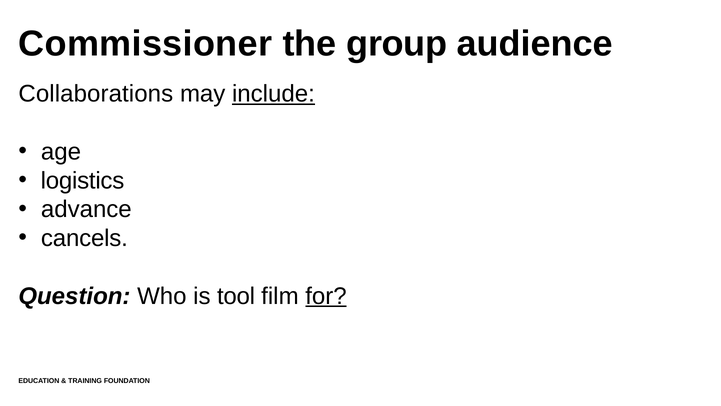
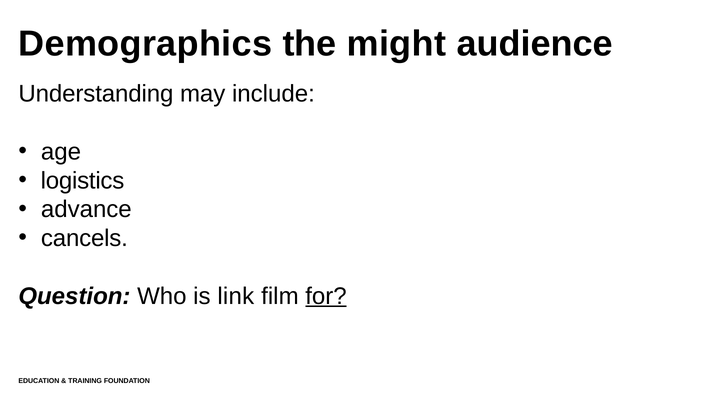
Commissioner: Commissioner -> Demographics
group: group -> might
Collaborations: Collaborations -> Understanding
include underline: present -> none
tool: tool -> link
